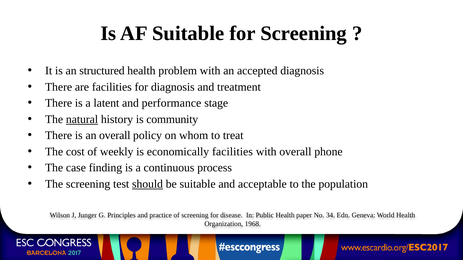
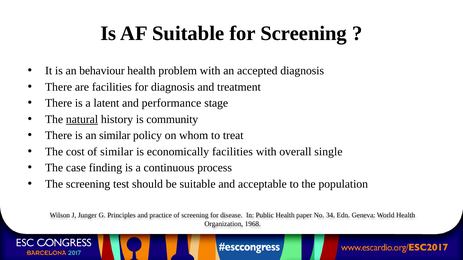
structured: structured -> behaviour
an overall: overall -> similar
of weekly: weekly -> similar
phone: phone -> single
should underline: present -> none
